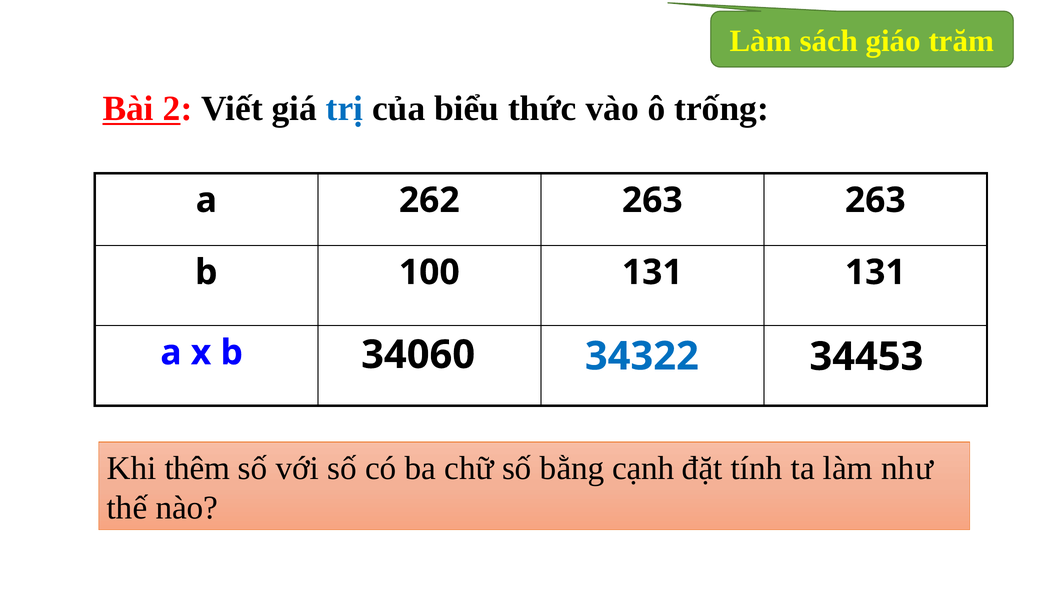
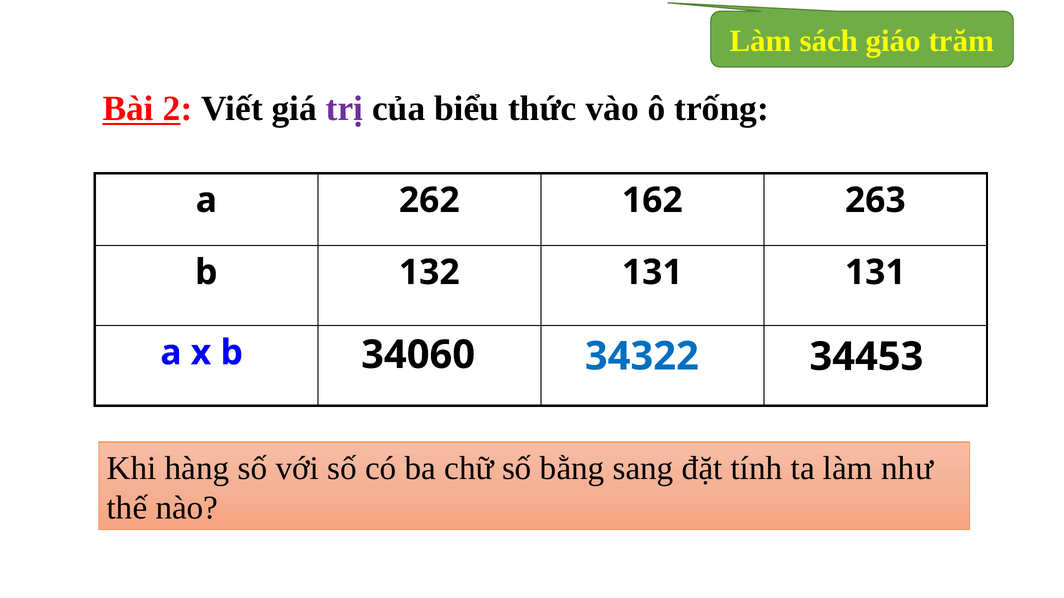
trị colour: blue -> purple
262 263: 263 -> 162
100: 100 -> 132
thêm: thêm -> hàng
cạnh: cạnh -> sang
